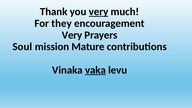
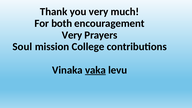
very at (99, 12) underline: present -> none
they: they -> both
Mature: Mature -> College
